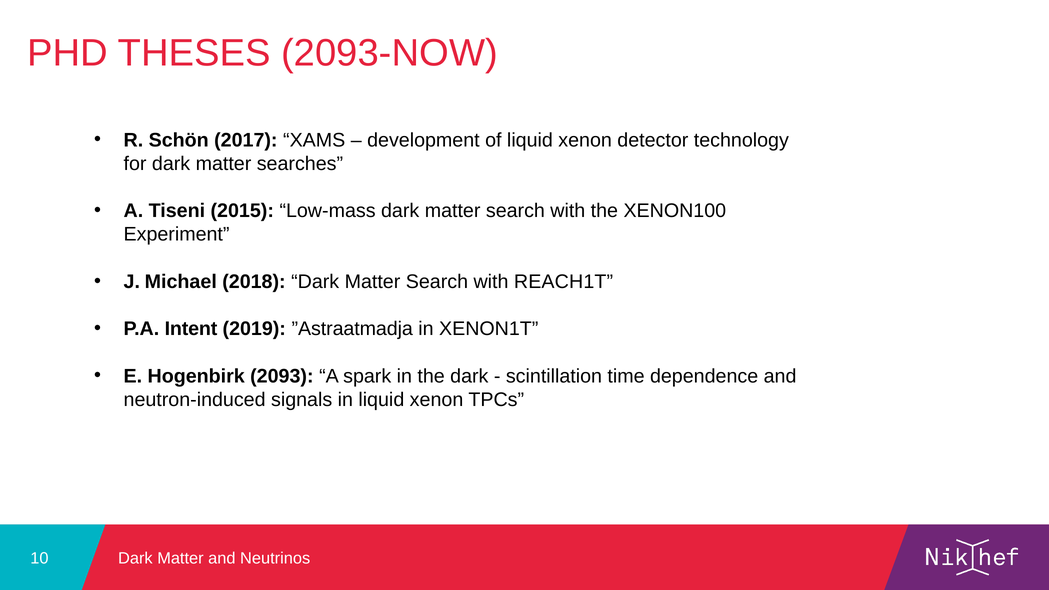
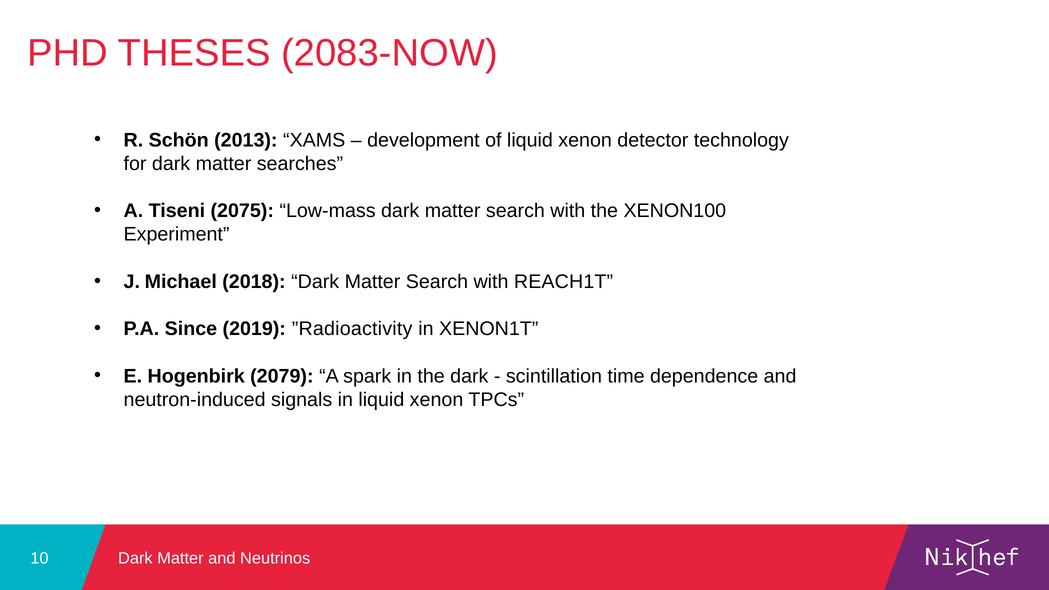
2093-NOW: 2093-NOW -> 2083-NOW
2017: 2017 -> 2013
2015: 2015 -> 2075
Intent: Intent -> Since
”Astraatmadja: ”Astraatmadja -> ”Radioactivity
2093: 2093 -> 2079
